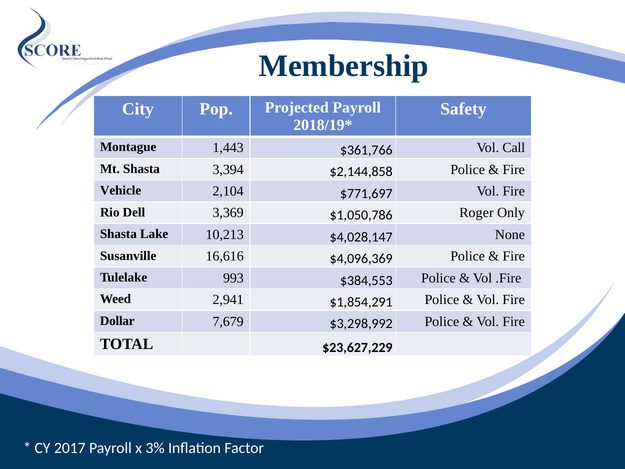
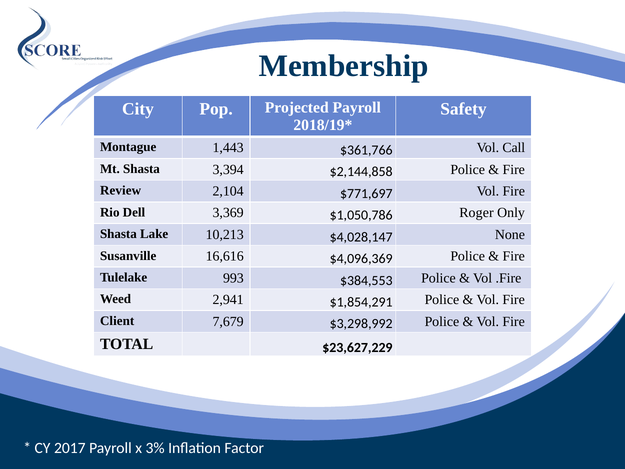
Vehicle: Vehicle -> Review
Dollar: Dollar -> Client
